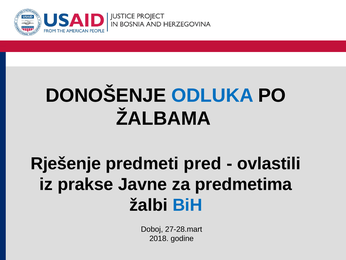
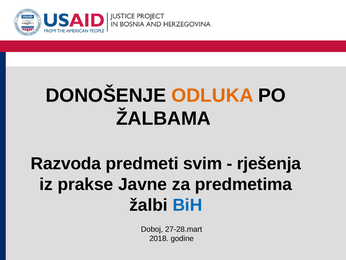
ODLUKA colour: blue -> orange
Rješenje: Rješenje -> Razvoda
pred: pred -> svim
ovlastili: ovlastili -> rješenja
